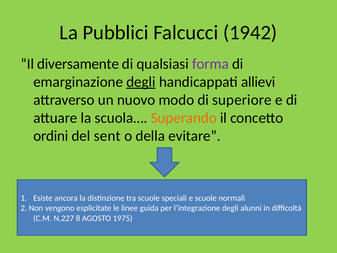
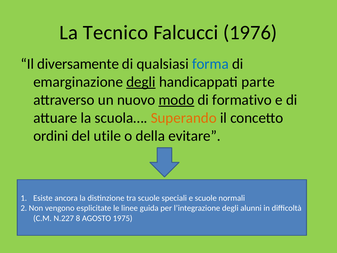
Pubblici: Pubblici -> Tecnico
1942: 1942 -> 1976
forma colour: purple -> blue
allievi: allievi -> parte
modo underline: none -> present
superiore: superiore -> formativo
sent: sent -> utile
